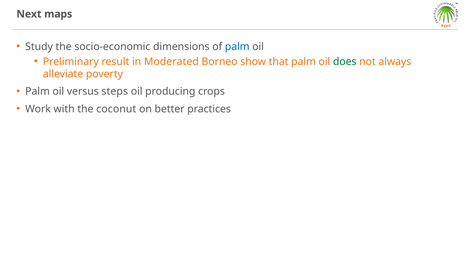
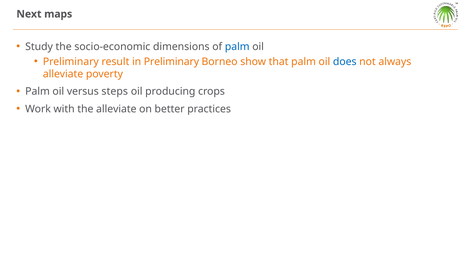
in Moderated: Moderated -> Preliminary
does colour: green -> blue
the coconut: coconut -> alleviate
